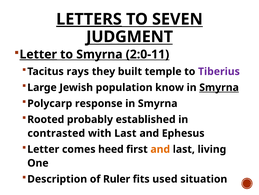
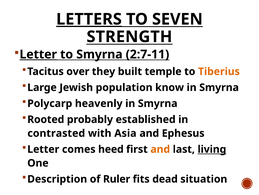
JUDGMENT: JUDGMENT -> STRENGTH
2:0-11: 2:0-11 -> 2:7-11
rays: rays -> over
Tiberius colour: purple -> orange
Smyrna at (219, 87) underline: present -> none
response: response -> heavenly
with Last: Last -> Asia
living underline: none -> present
used: used -> dead
